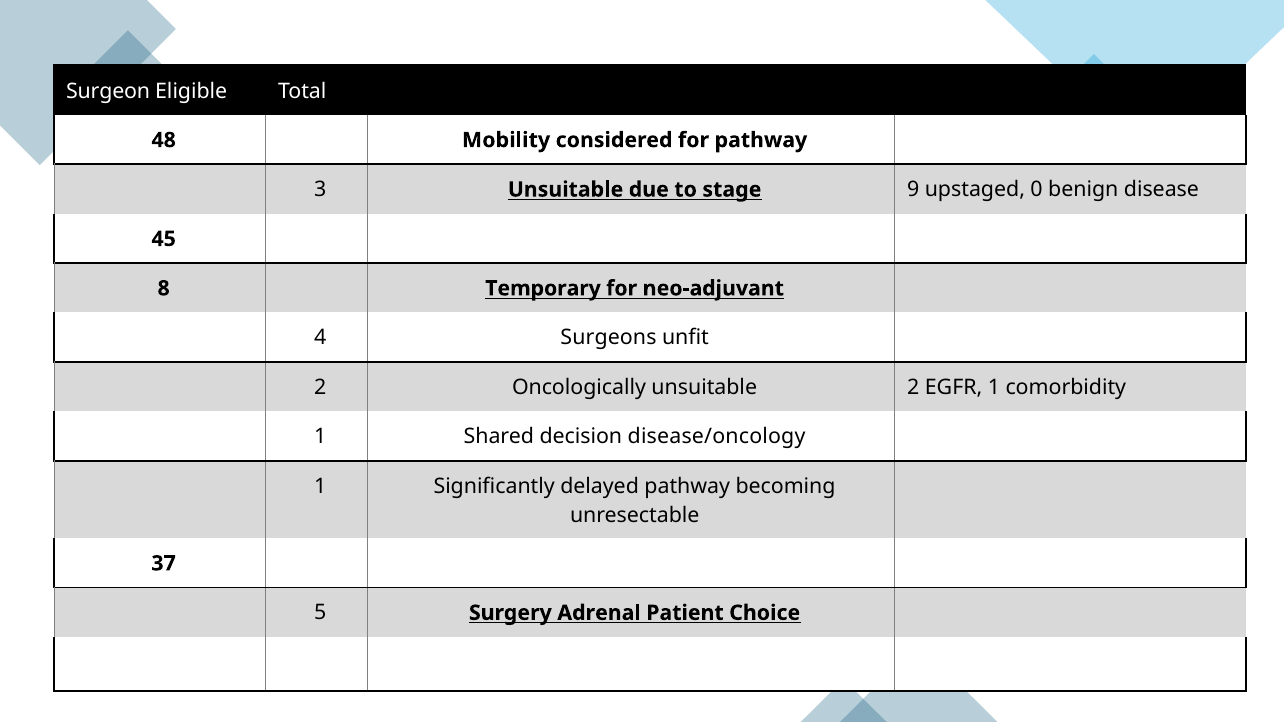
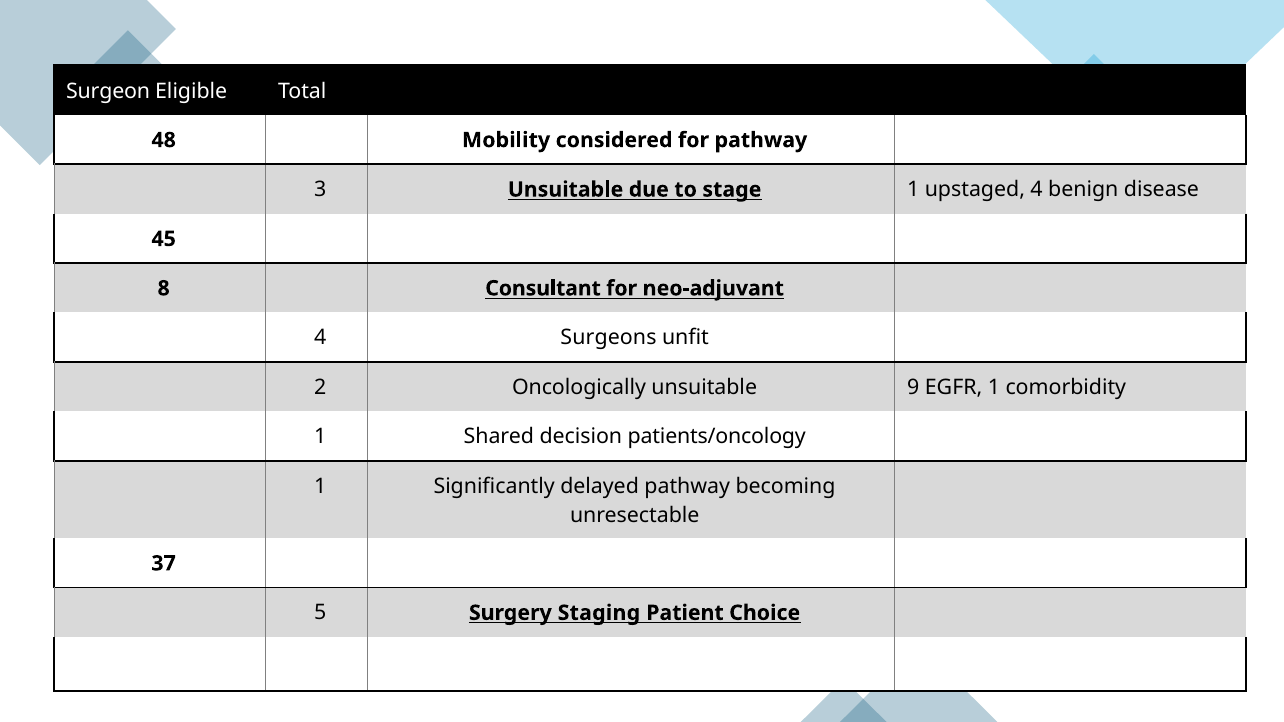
stage 9: 9 -> 1
upstaged 0: 0 -> 4
Temporary: Temporary -> Consultant
unsuitable 2: 2 -> 9
disease/oncology: disease/oncology -> patients/oncology
Adrenal: Adrenal -> Staging
